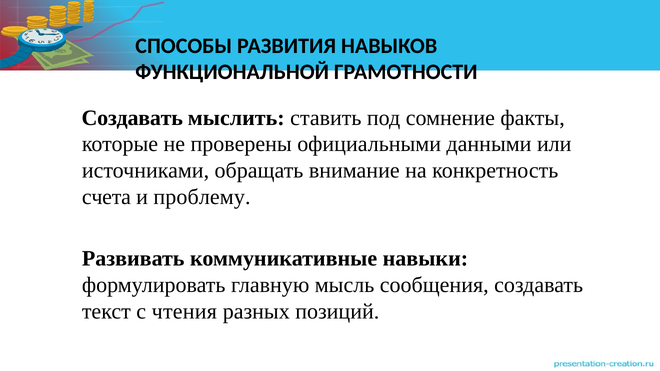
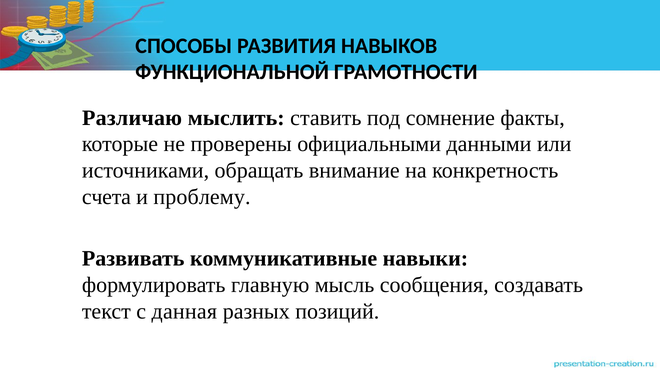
Создавать at (132, 118): Создавать -> Различаю
чтения: чтения -> данная
